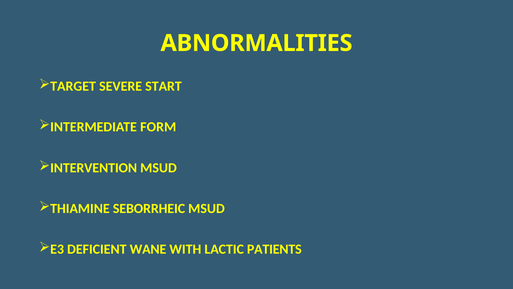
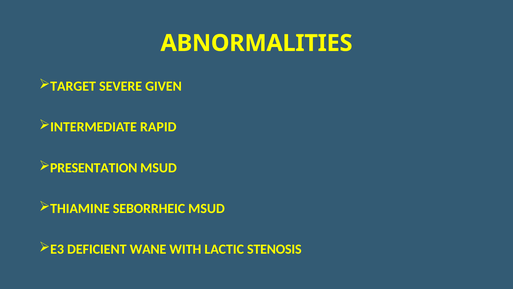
START: START -> GIVEN
FORM: FORM -> RAPID
INTERVENTION: INTERVENTION -> PRESENTATION
PATIENTS: PATIENTS -> STENOSIS
